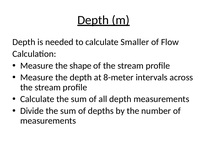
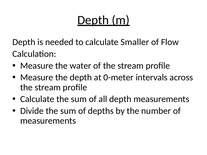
shape: shape -> water
8-meter: 8-meter -> 0-meter
